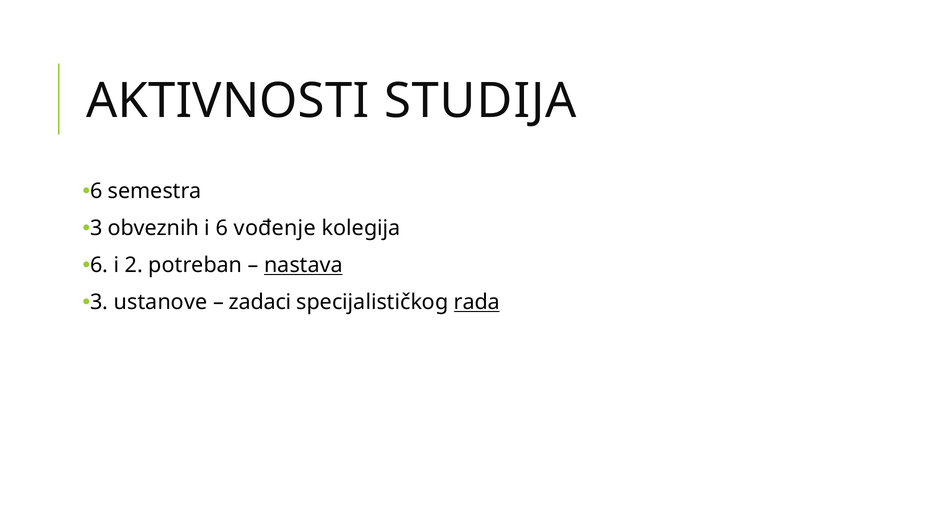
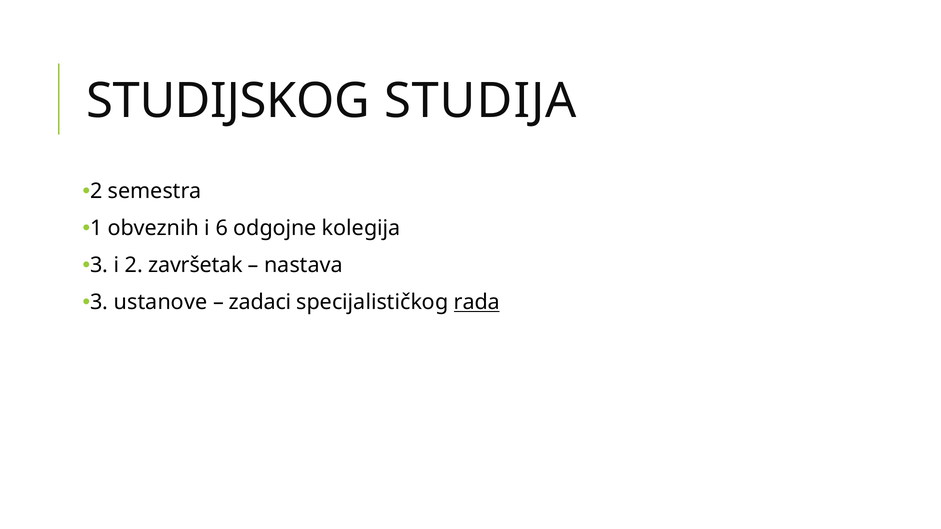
AKTIVNOSTI: AKTIVNOSTI -> STUDIJSKOG
6 at (96, 191): 6 -> 2
3 at (96, 228): 3 -> 1
vođenje: vođenje -> odgojne
6 at (99, 265): 6 -> 3
potreban: potreban -> završetak
nastava underline: present -> none
